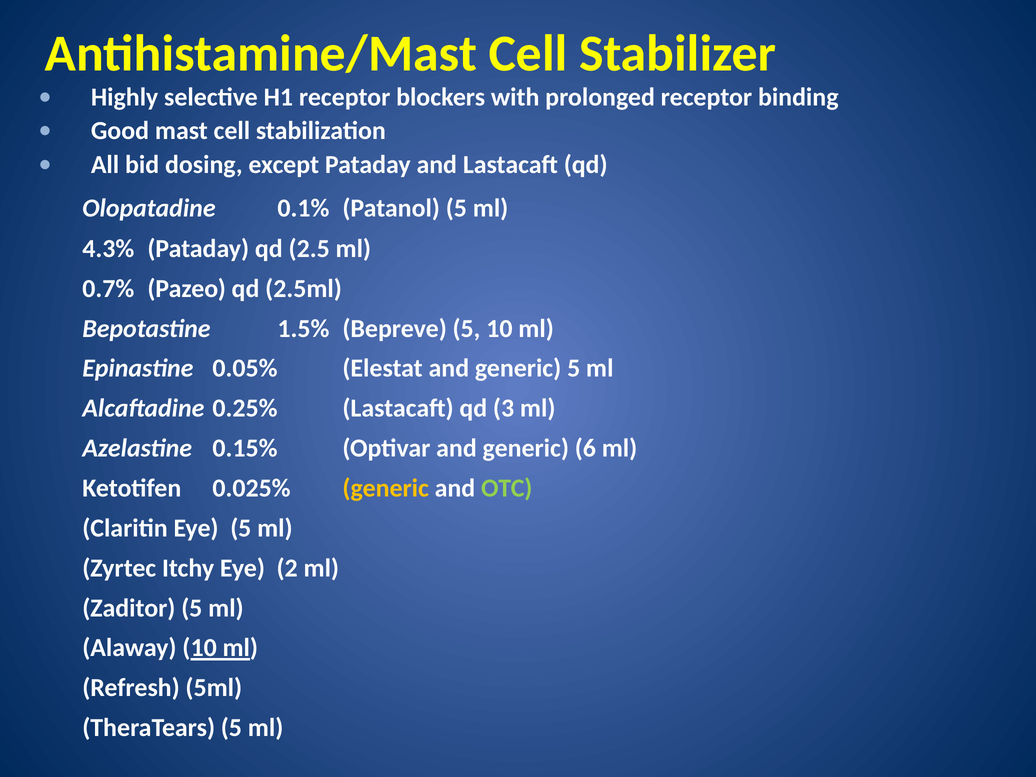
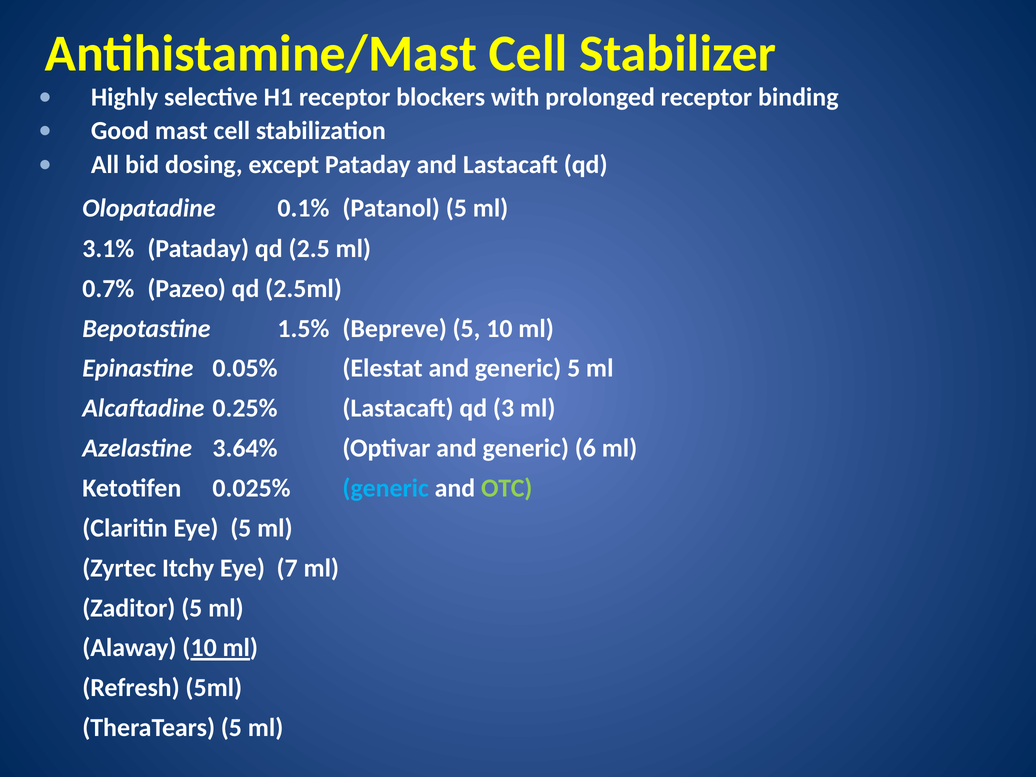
4.3%: 4.3% -> 3.1%
0.15%: 0.15% -> 3.64%
generic at (386, 488) colour: yellow -> light blue
2: 2 -> 7
